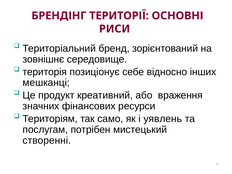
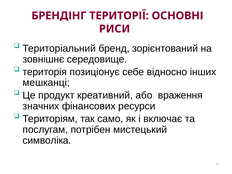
уявлень: уявлень -> включає
створенні: створенні -> символіка
